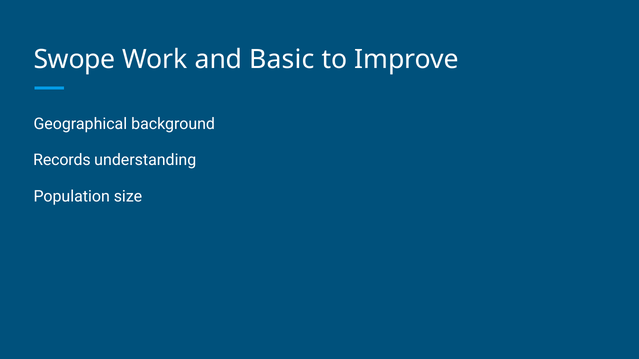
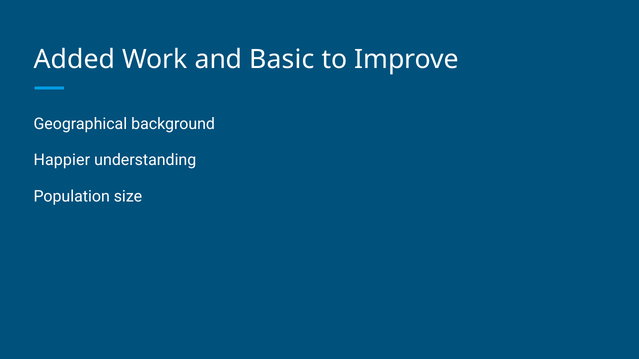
Swope: Swope -> Added
Records: Records -> Happier
